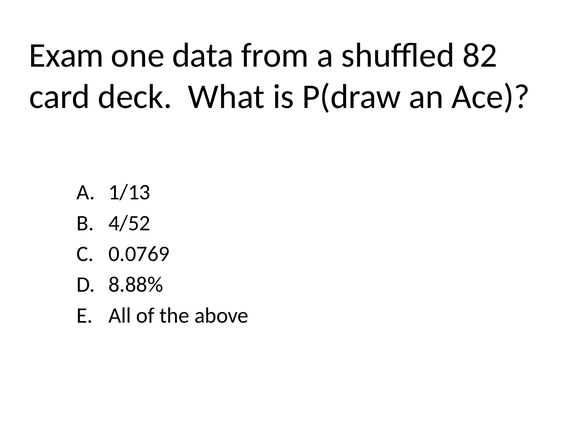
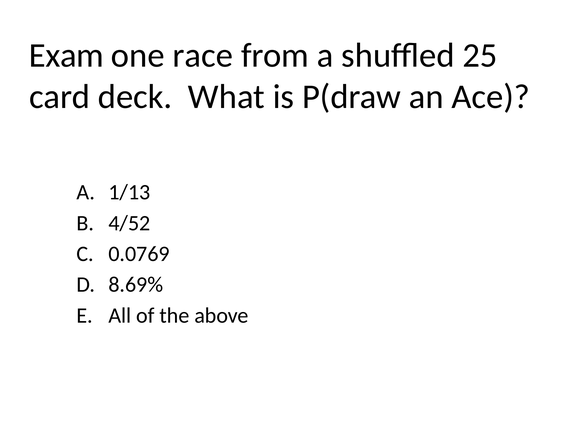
data: data -> race
82: 82 -> 25
8.88%: 8.88% -> 8.69%
